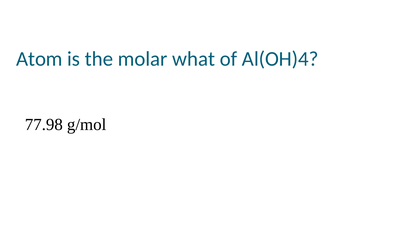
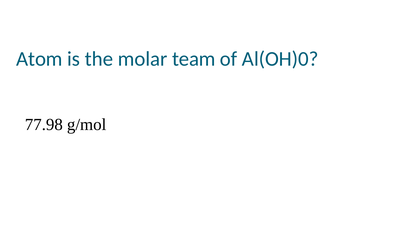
what: what -> team
Al(OH)4: Al(OH)4 -> Al(OH)0
